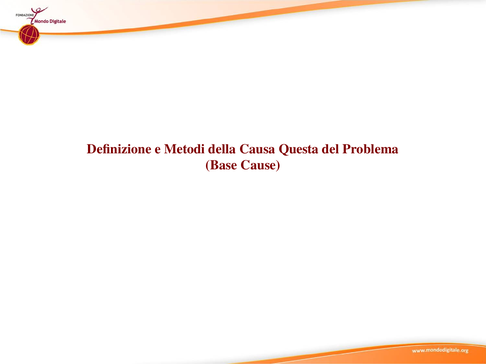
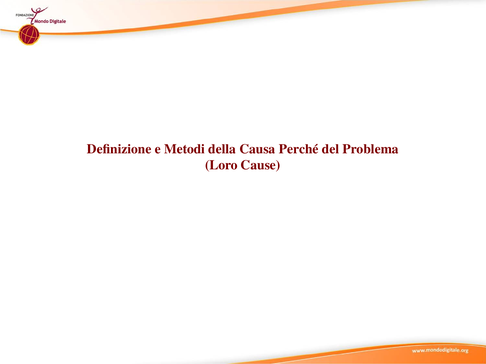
Questa: Questa -> Perché
Base: Base -> Loro
